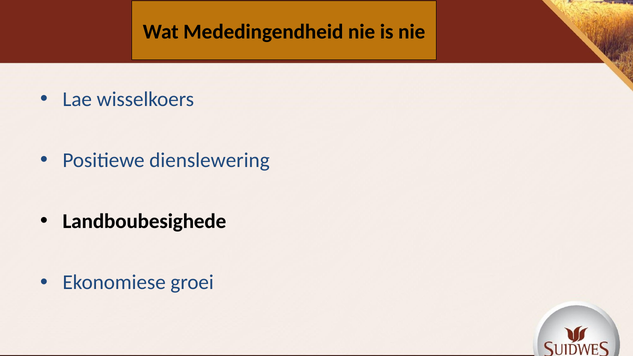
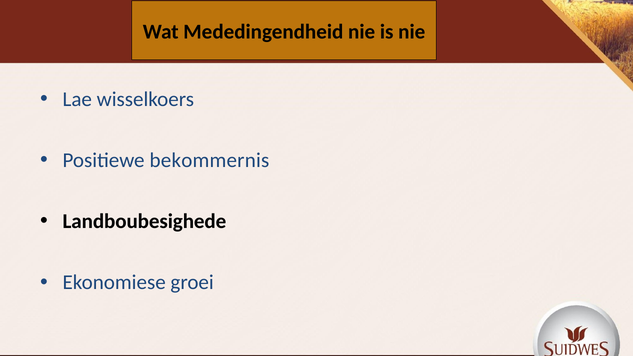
dienslewering: dienslewering -> bekommernis
